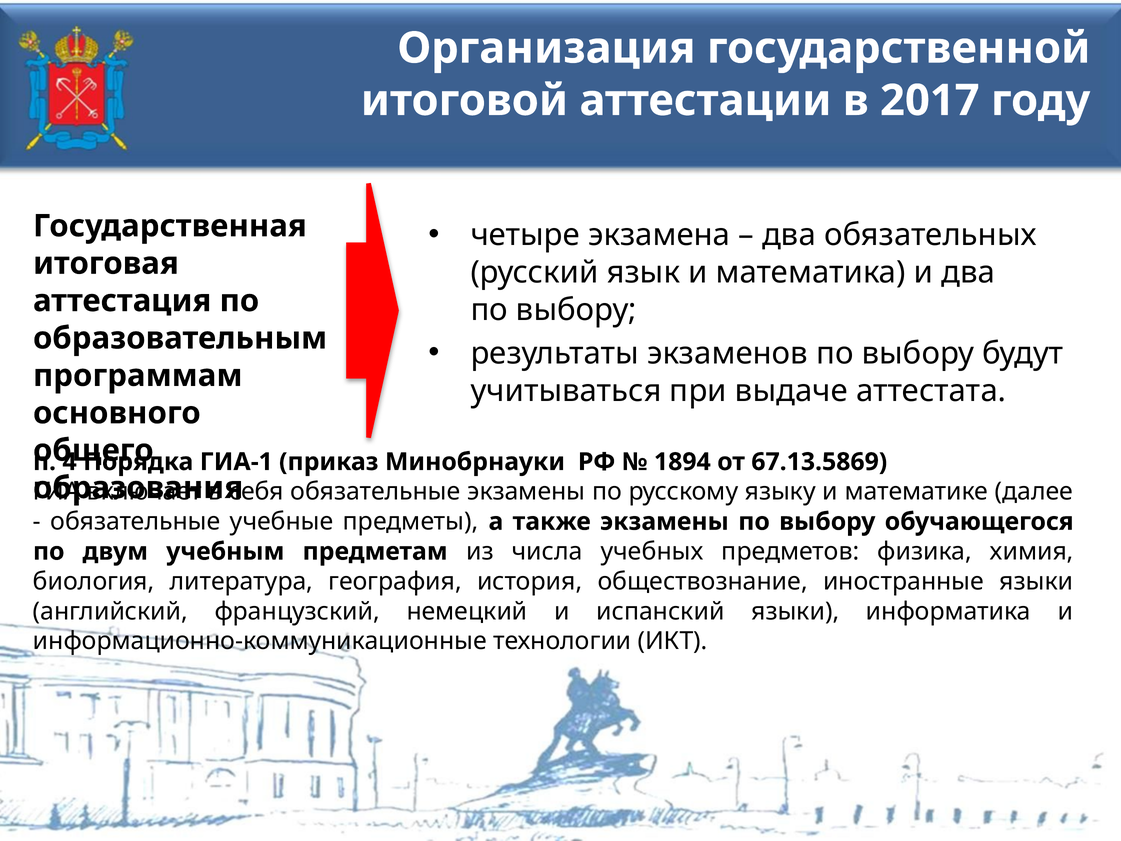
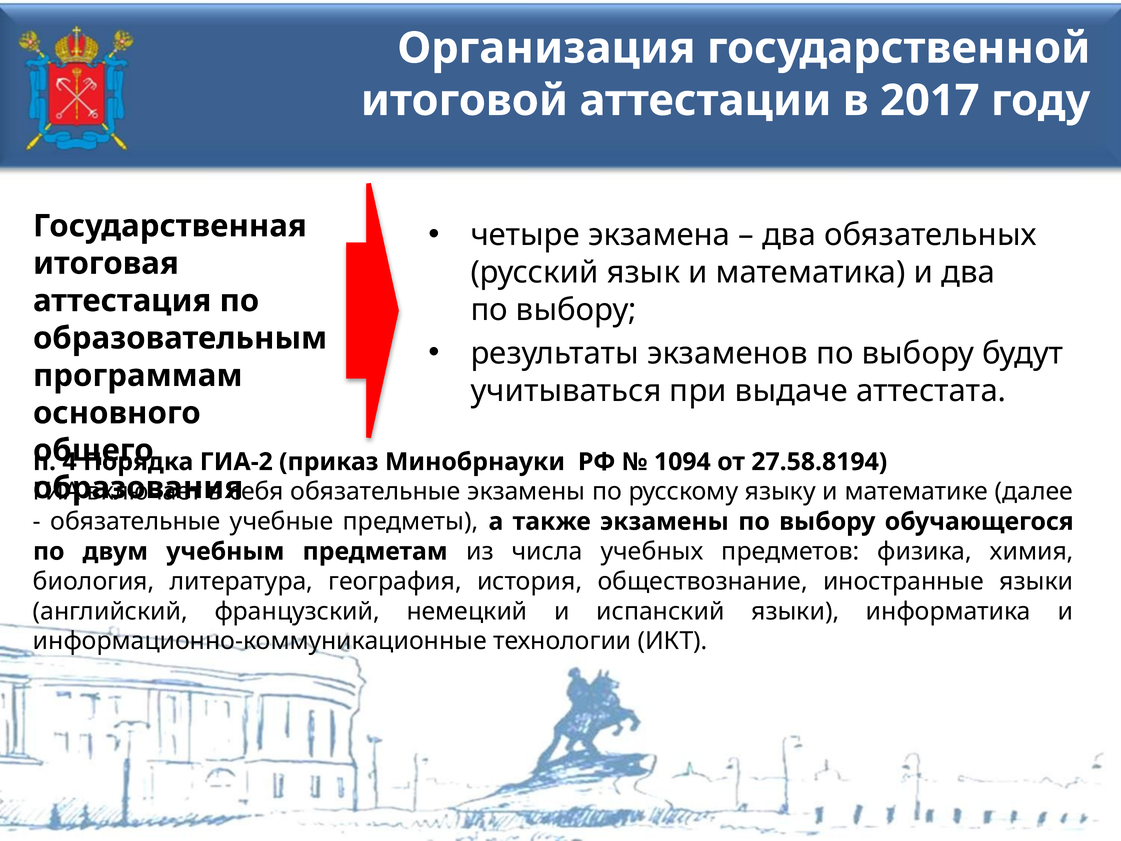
ГИА-1: ГИА-1 -> ГИА-2
1894: 1894 -> 1094
67.13.5869: 67.13.5869 -> 27.58.8194
